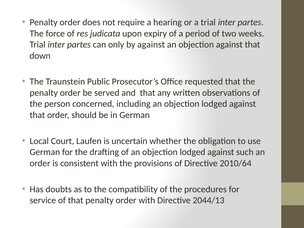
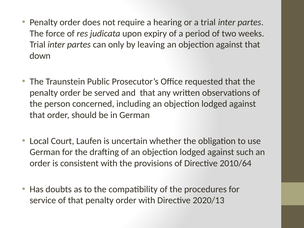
by against: against -> leaving
2044/13: 2044/13 -> 2020/13
